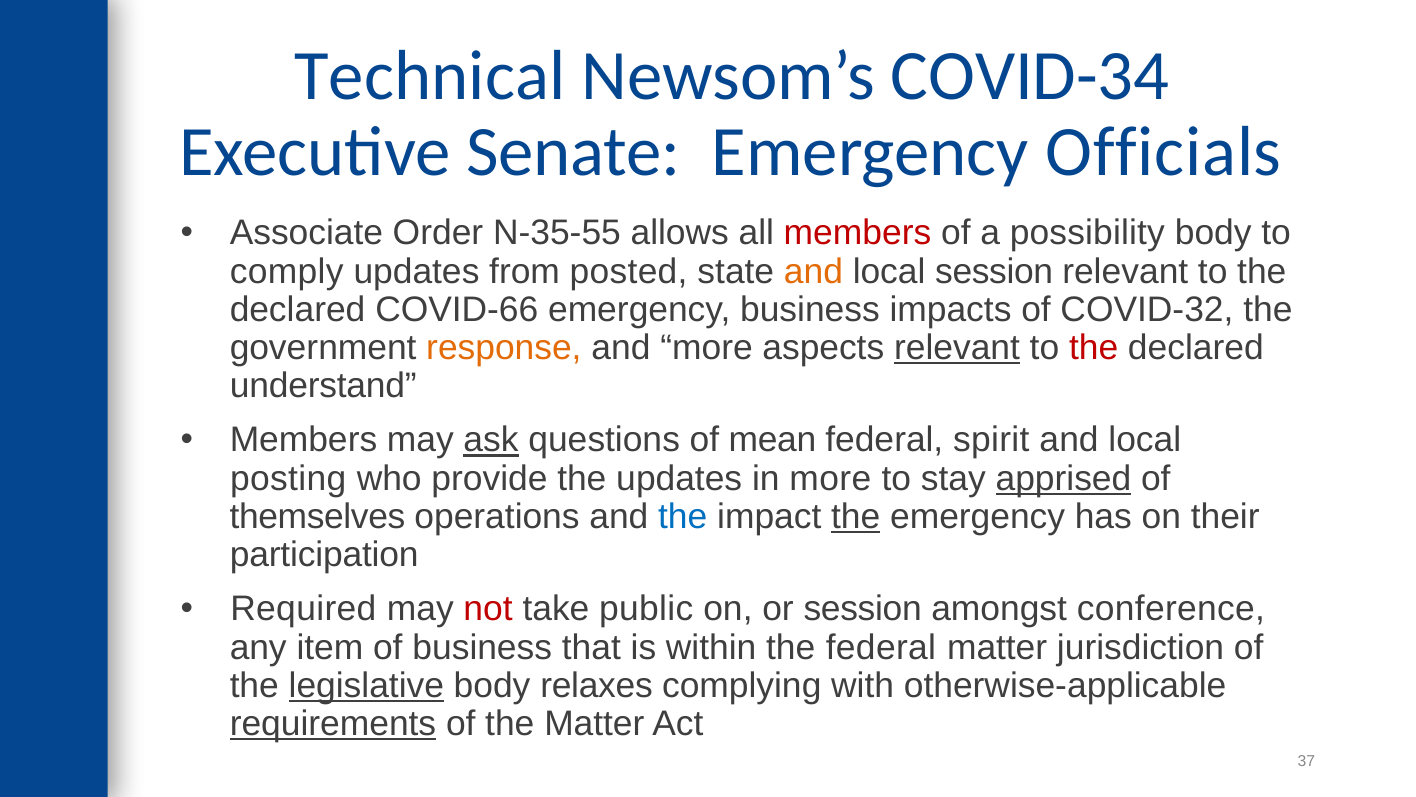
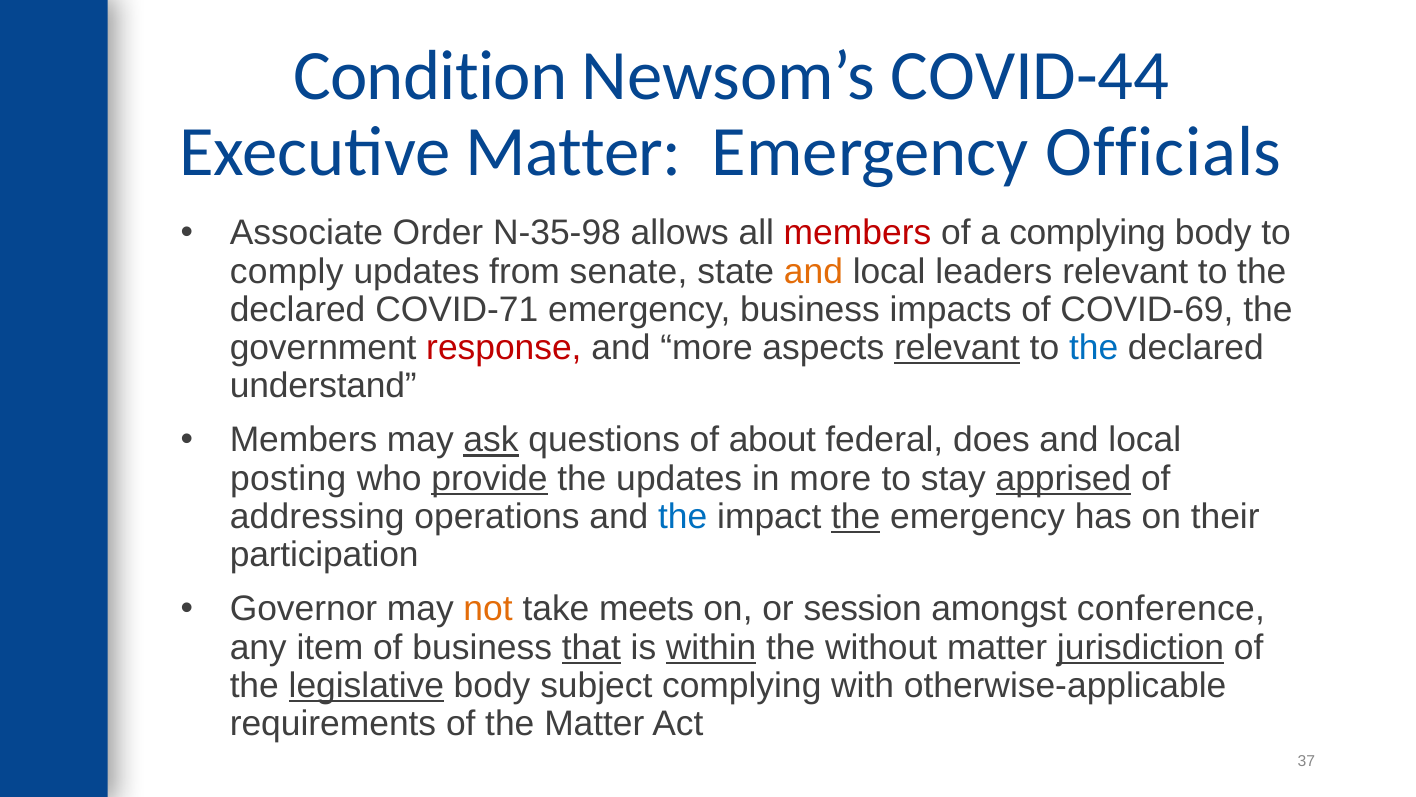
Technical: Technical -> Condition
COVID-34: COVID-34 -> COVID-44
Executive Senate: Senate -> Matter
N-35-55: N-35-55 -> N-35-98
a possibility: possibility -> complying
posted: posted -> senate
local session: session -> leaders
COVID-66: COVID-66 -> COVID-71
COVID-32: COVID-32 -> COVID-69
response colour: orange -> red
the at (1094, 348) colour: red -> blue
mean: mean -> about
spirit: spirit -> does
provide underline: none -> present
themselves: themselves -> addressing
Required: Required -> Governor
not colour: red -> orange
public: public -> meets
that underline: none -> present
within underline: none -> present
the federal: federal -> without
jurisdiction underline: none -> present
relaxes: relaxes -> subject
requirements underline: present -> none
